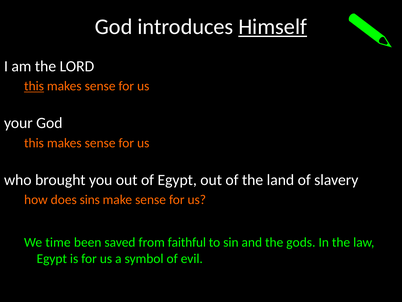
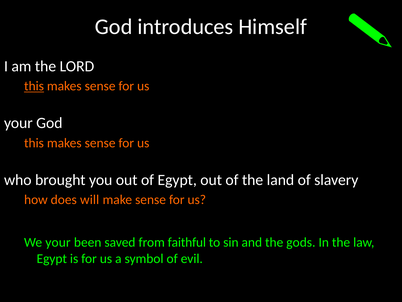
Himself underline: present -> none
sins: sins -> will
We time: time -> your
